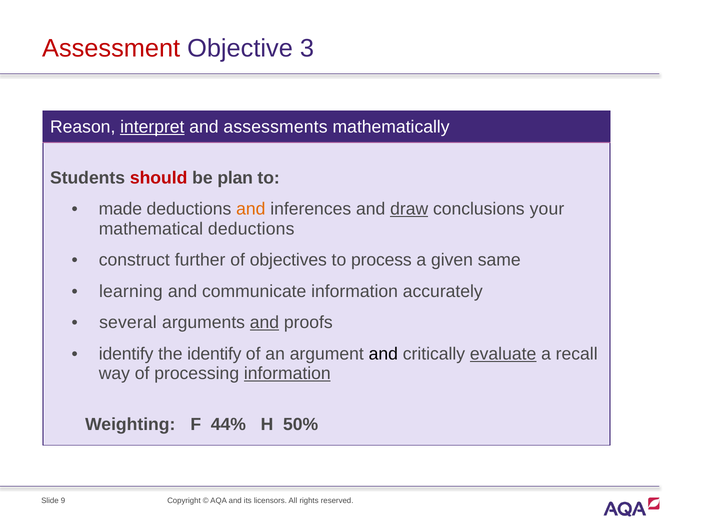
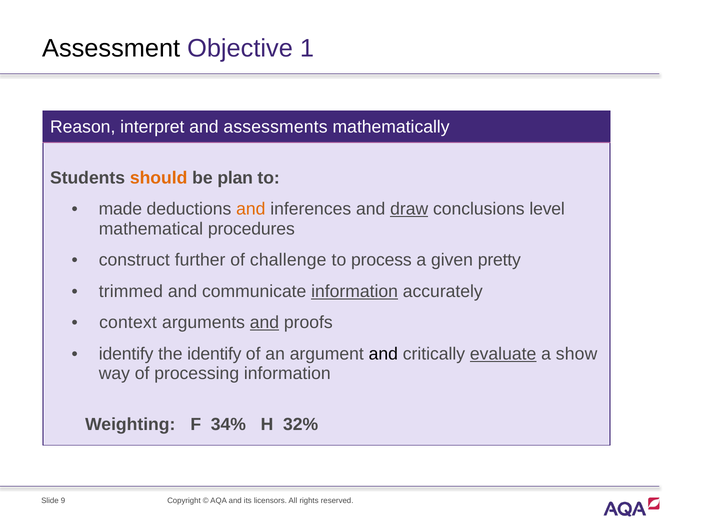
Assessment colour: red -> black
3: 3 -> 1
interpret underline: present -> none
should colour: red -> orange
your: your -> level
mathematical deductions: deductions -> procedures
objectives: objectives -> challenge
same: same -> pretty
learning: learning -> trimmed
information at (355, 292) underline: none -> present
several: several -> context
recall: recall -> show
information at (287, 374) underline: present -> none
44%: 44% -> 34%
50%: 50% -> 32%
